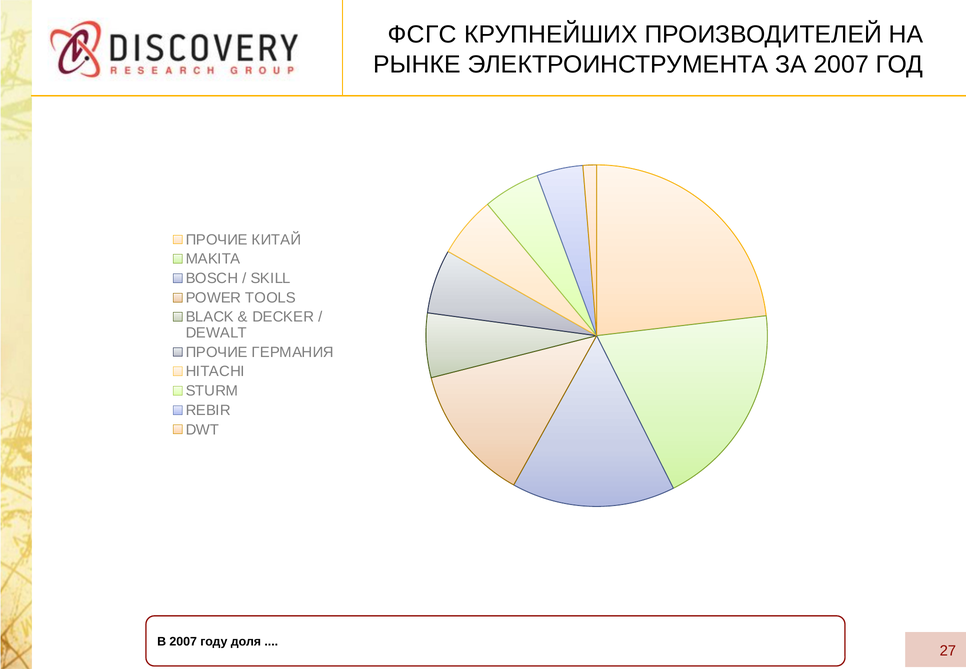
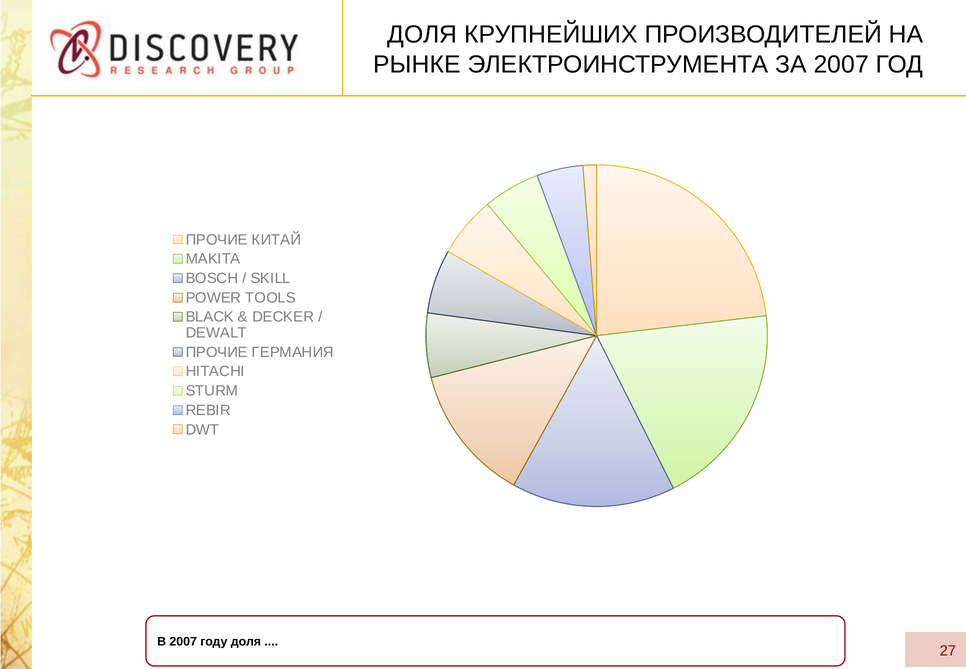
ФСГС at (422, 35): ФСГС -> ДОЛЯ
